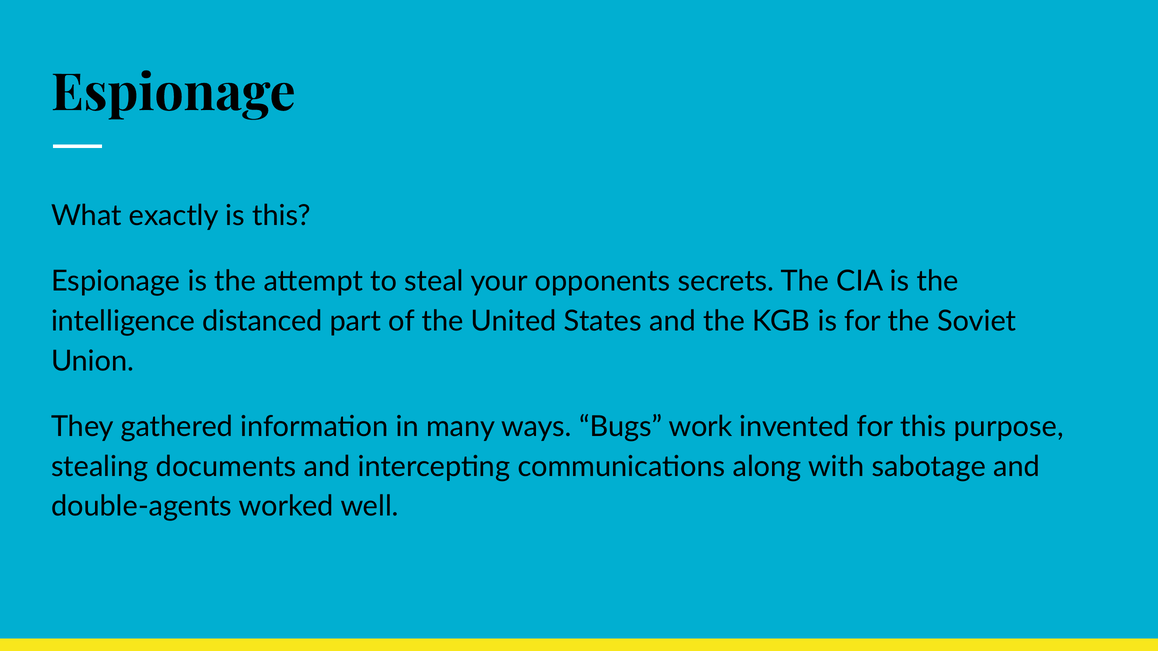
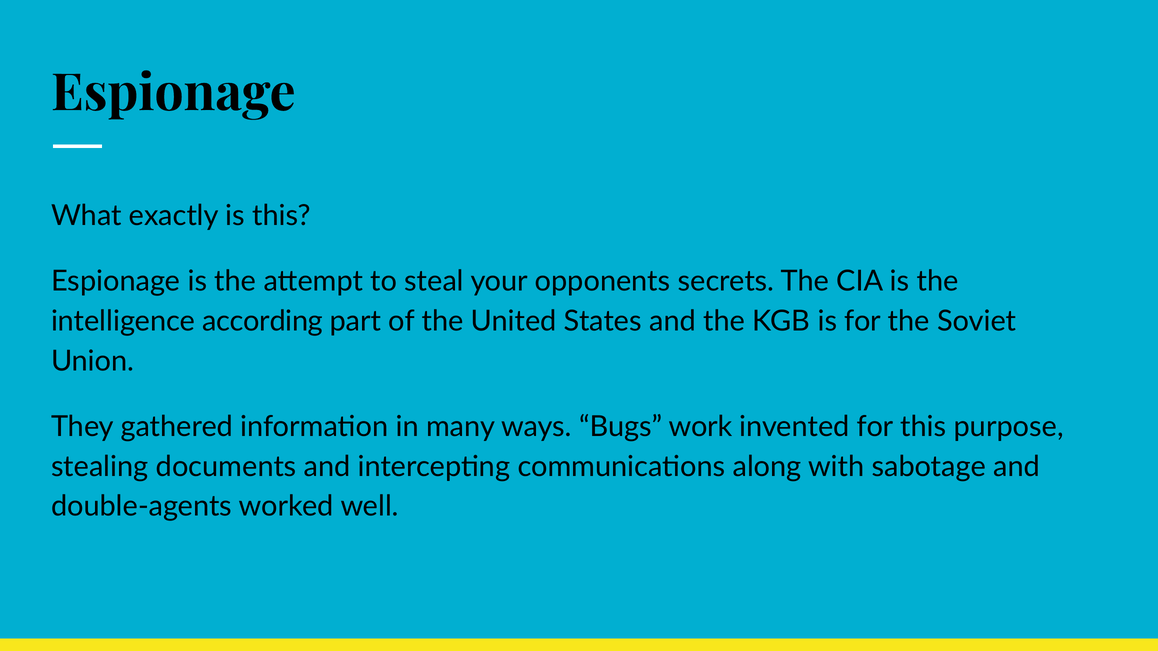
distanced: distanced -> according
